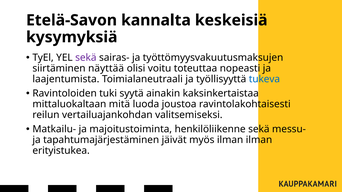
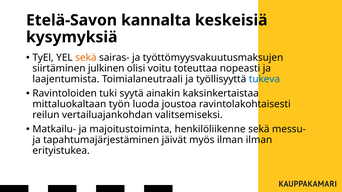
sekä at (86, 58) colour: purple -> orange
näyttää: näyttää -> julkinen
mitä: mitä -> työn
